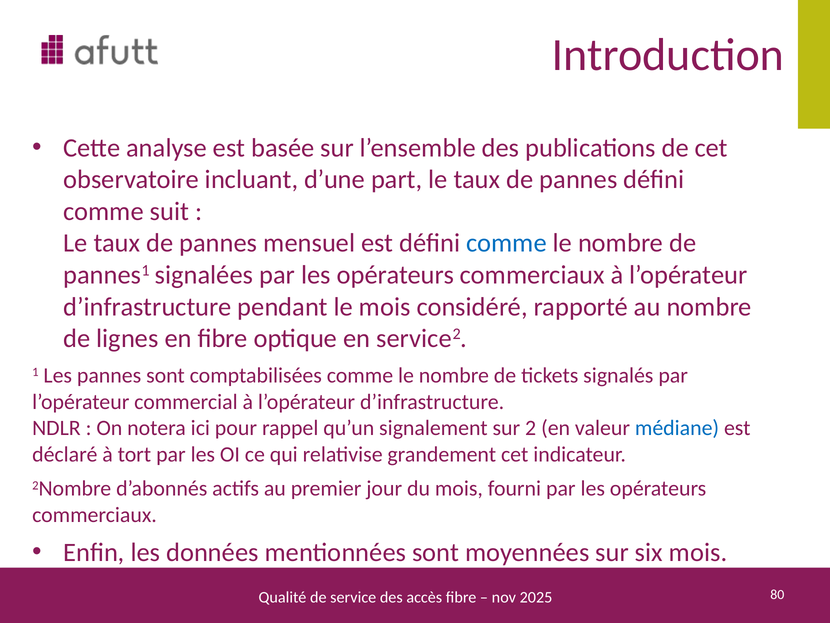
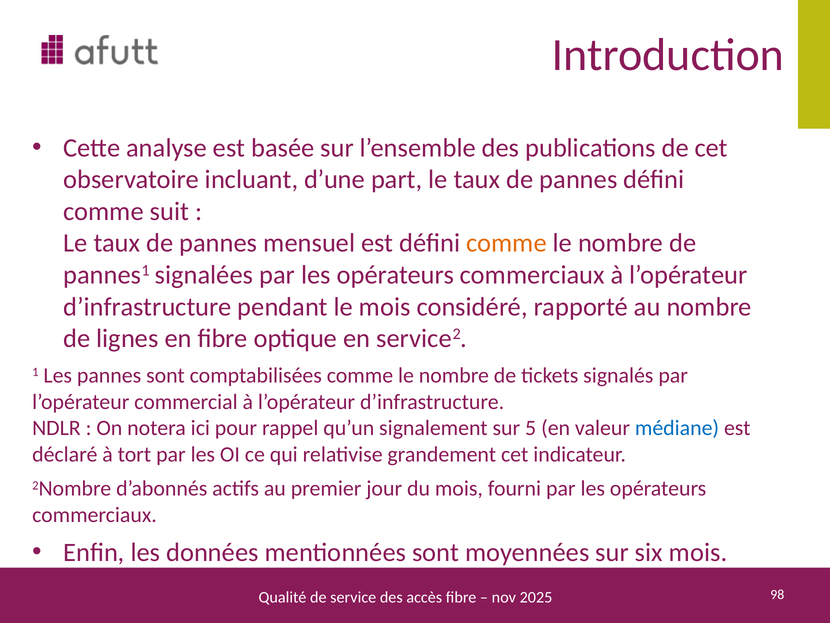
comme at (507, 243) colour: blue -> orange
2: 2 -> 5
80: 80 -> 98
